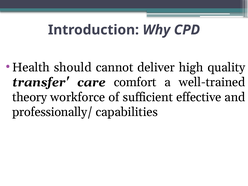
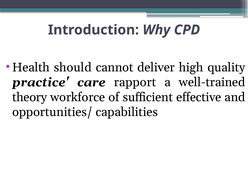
transfer: transfer -> practice
comfort: comfort -> rapport
professionally/: professionally/ -> opportunities/
